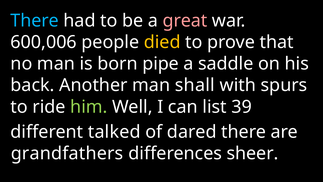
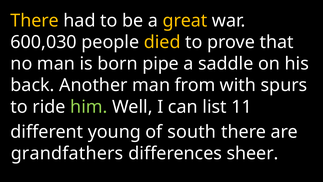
There at (35, 21) colour: light blue -> yellow
great colour: pink -> yellow
600,006: 600,006 -> 600,030
shall: shall -> from
39: 39 -> 11
talked: talked -> young
dared: dared -> south
